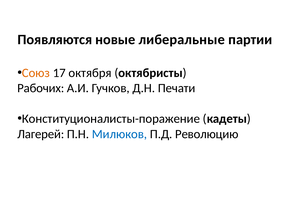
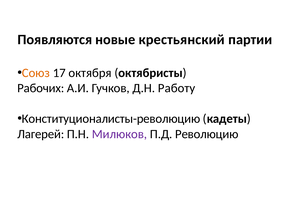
либеральные: либеральные -> крестьянский
Печати: Печати -> Работу
Конституционалисты-поражение: Конституционалисты-поражение -> Конституционалисты-революцию
Милюков colour: blue -> purple
